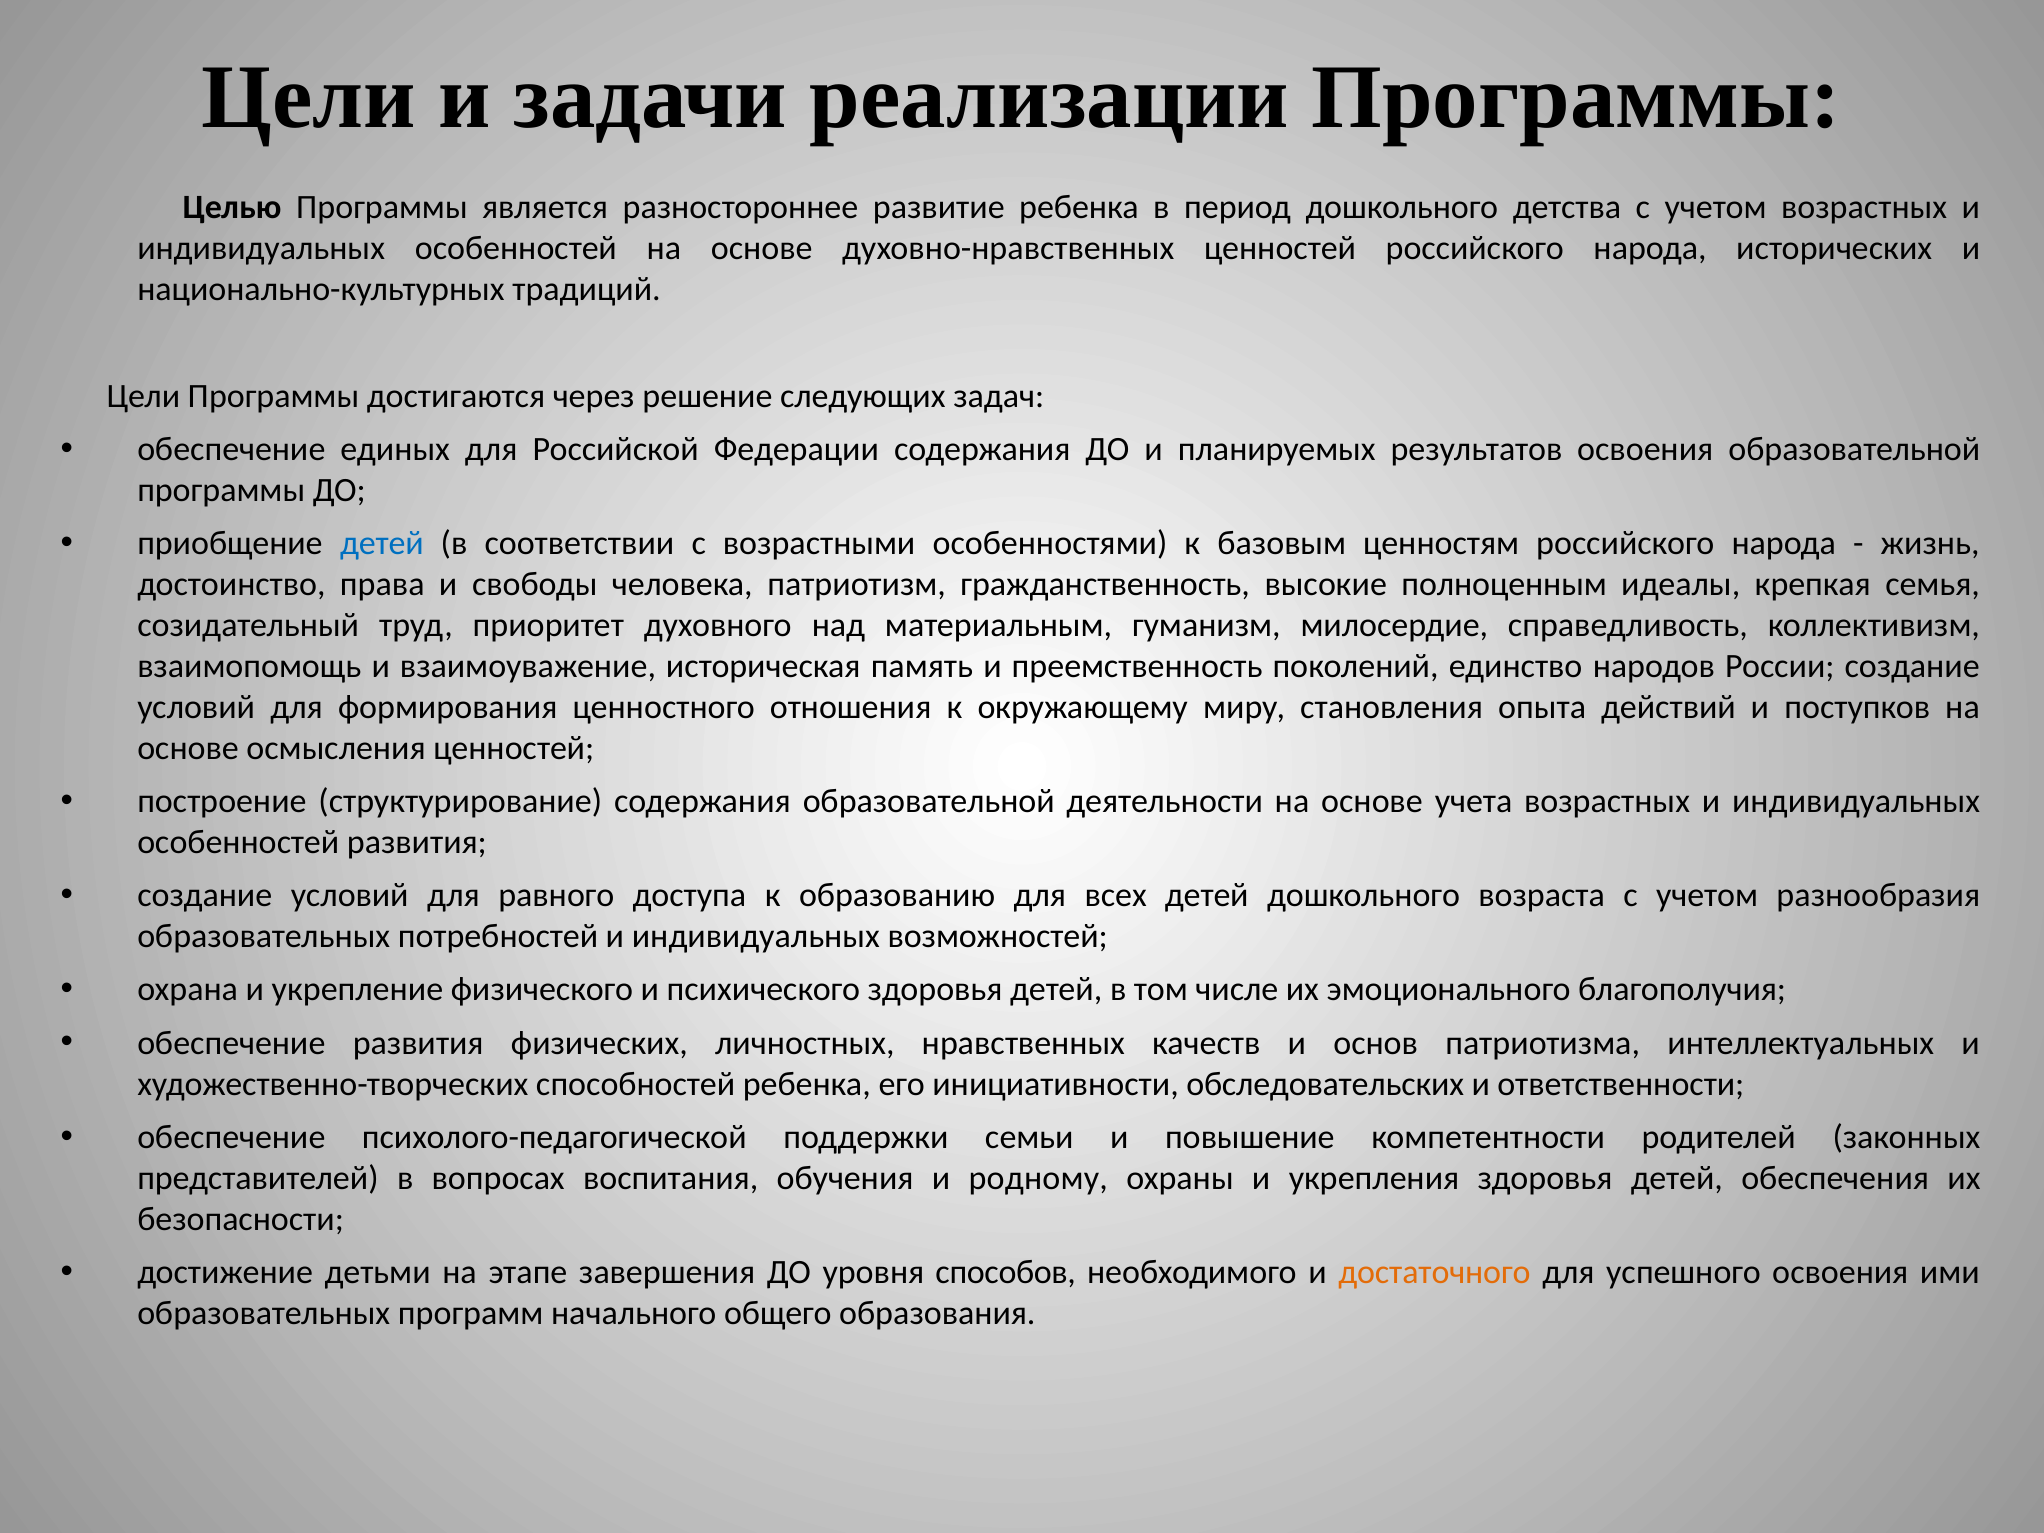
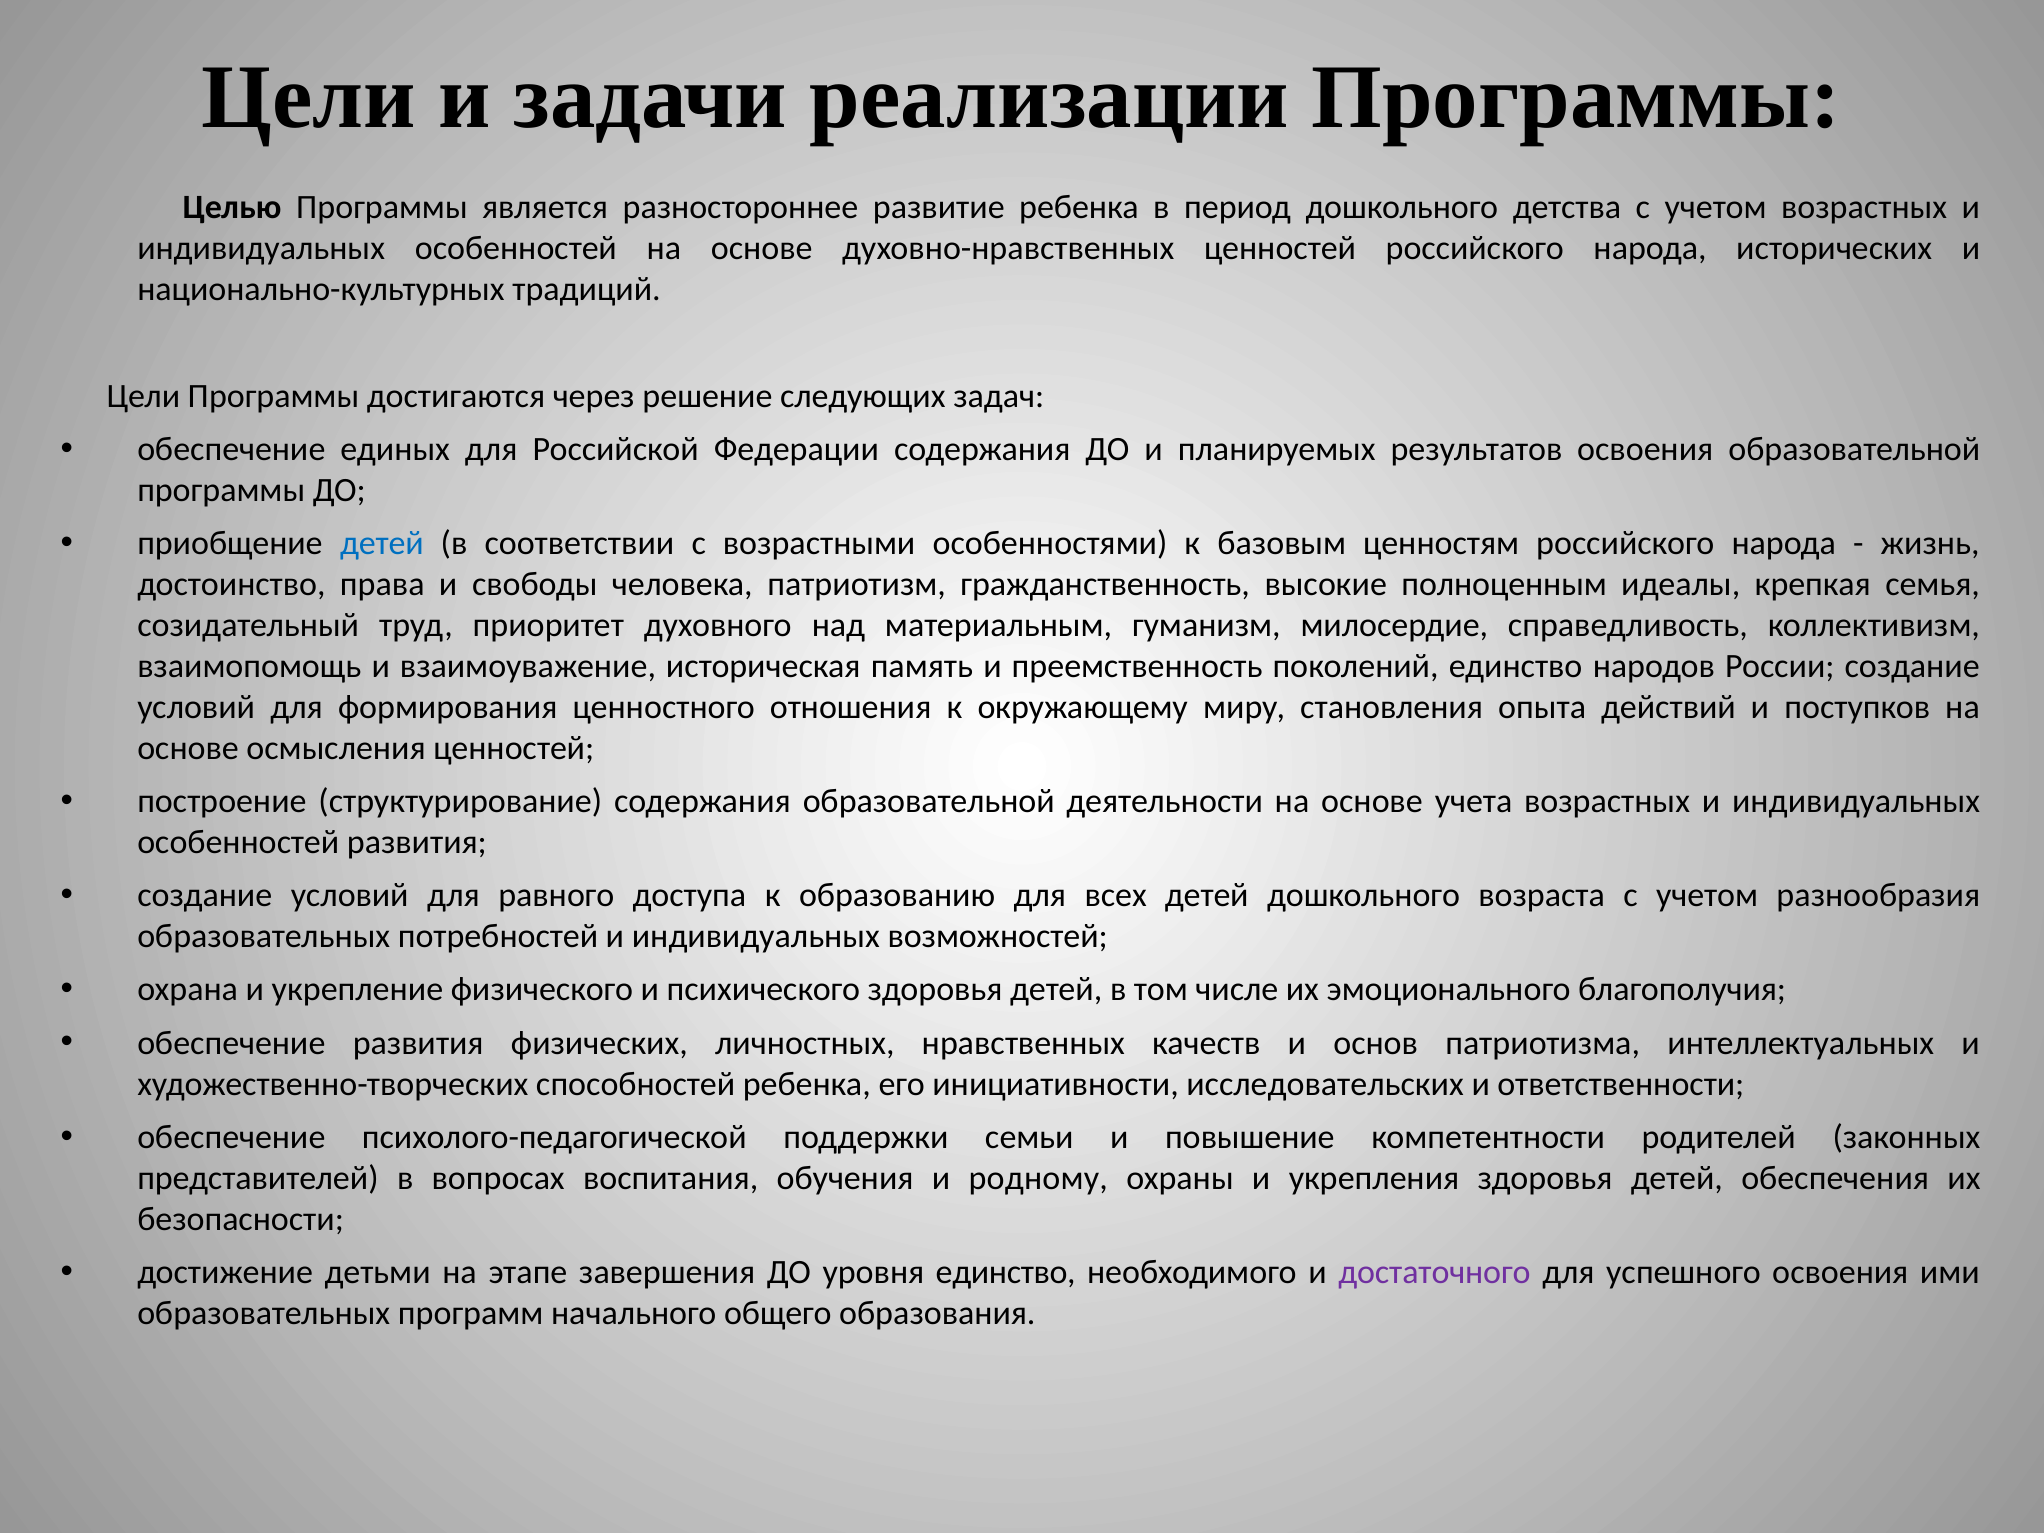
обследовательских: обследовательских -> исследовательских
уровня способов: способов -> единство
достаточного colour: orange -> purple
